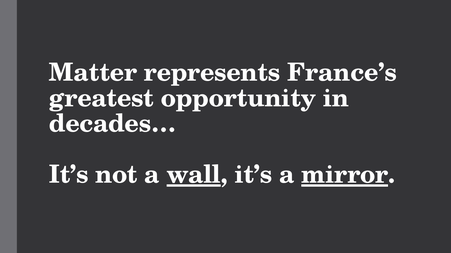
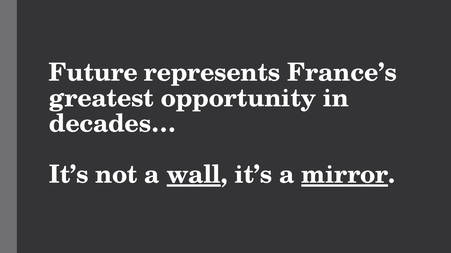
Matter: Matter -> Future
